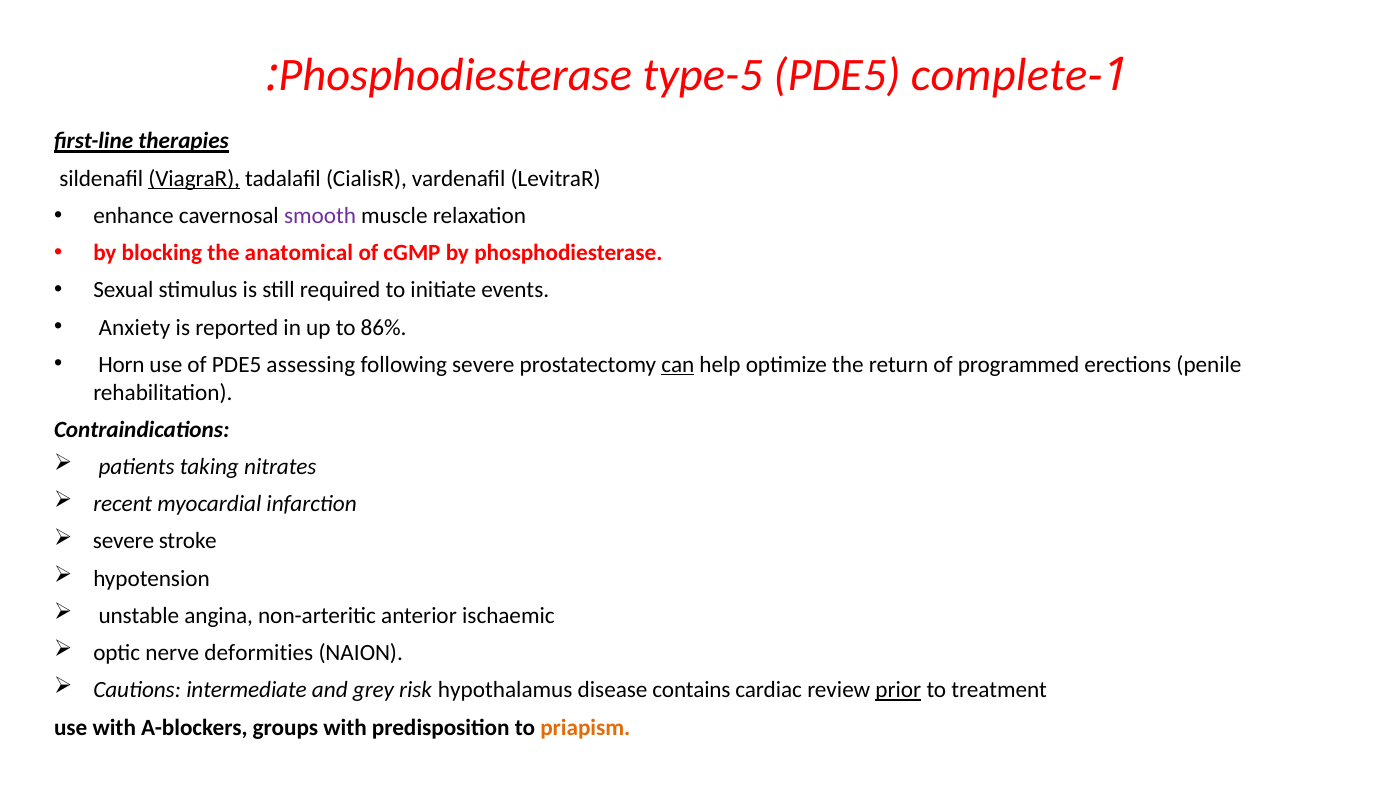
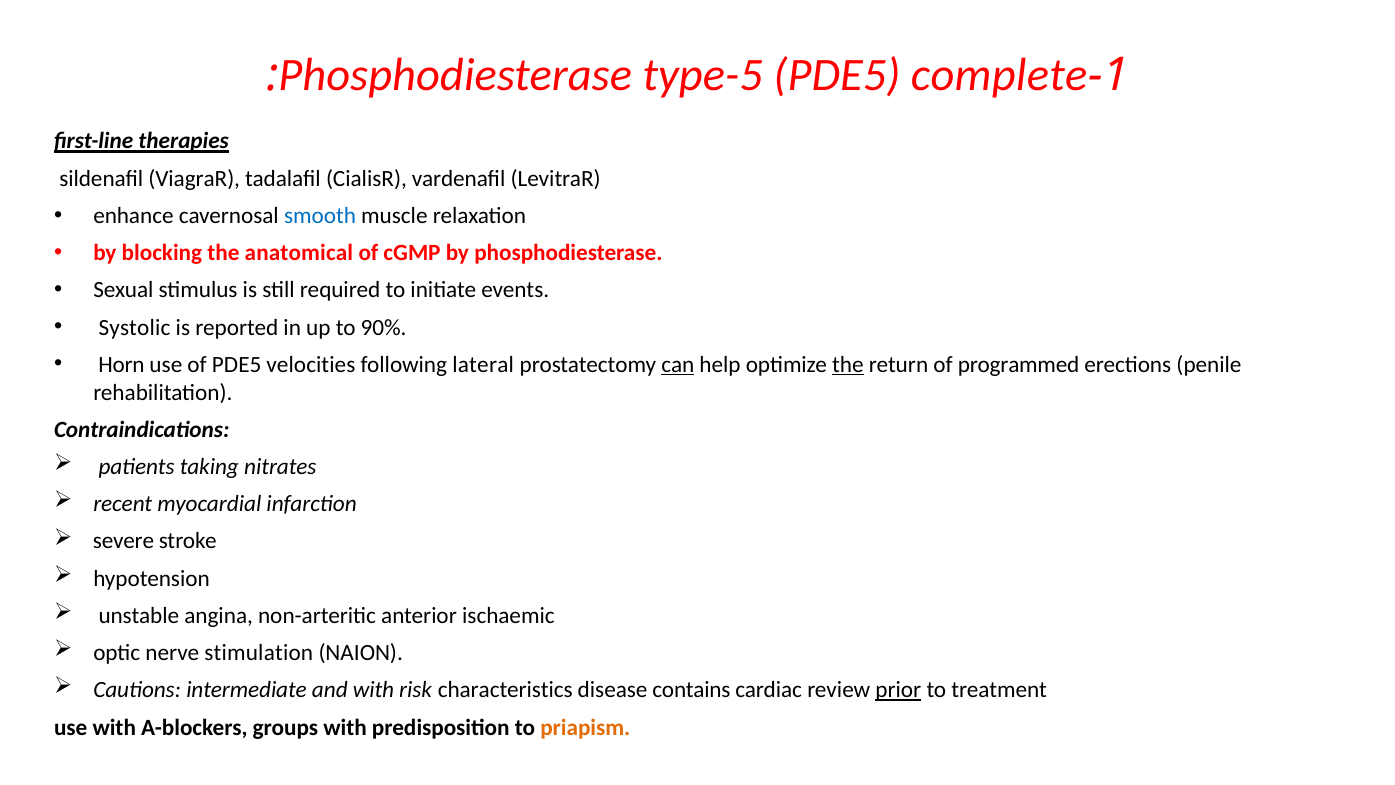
ViagraR underline: present -> none
smooth colour: purple -> blue
Anxiety: Anxiety -> Systolic
86%: 86% -> 90%
assessing: assessing -> velocities
following severe: severe -> lateral
the at (848, 364) underline: none -> present
deformities: deformities -> stimulation
and grey: grey -> with
hypothalamus: hypothalamus -> characteristics
